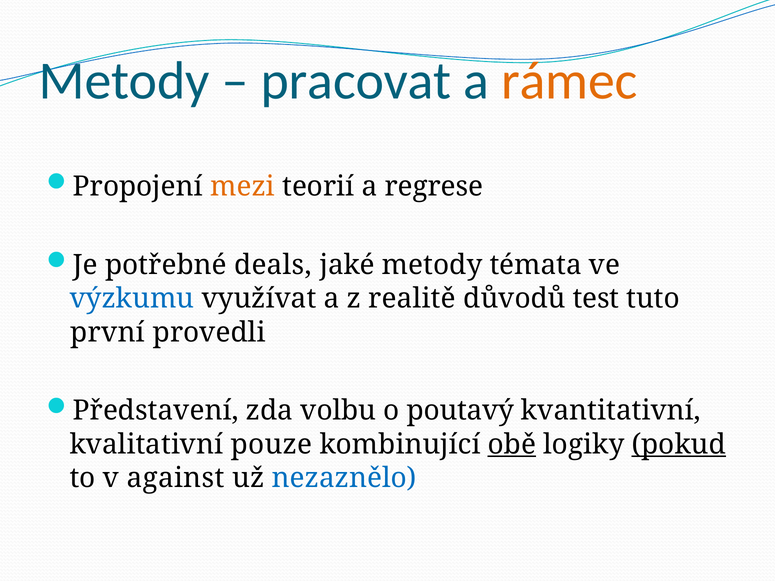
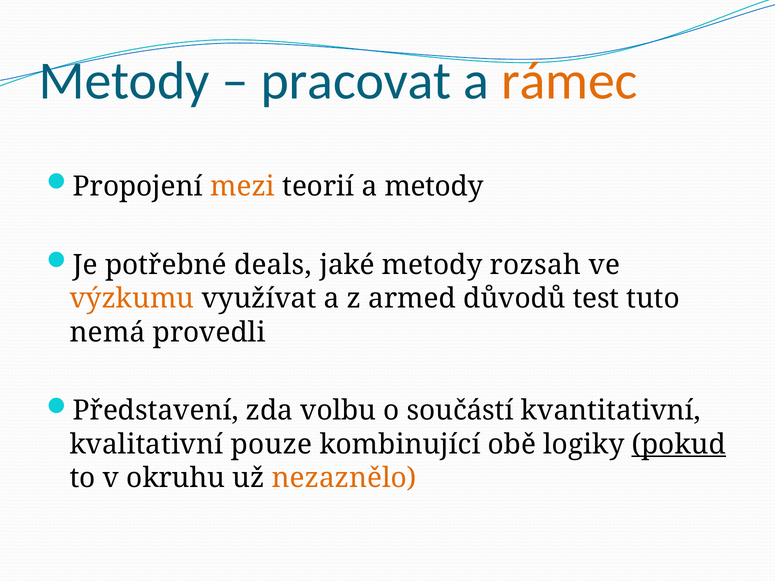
a regrese: regrese -> metody
témata: témata -> rozsah
výzkumu colour: blue -> orange
realitě: realitě -> armed
první: první -> nemá
poutavý: poutavý -> součástí
obě underline: present -> none
against: against -> okruhu
nezaznělo colour: blue -> orange
